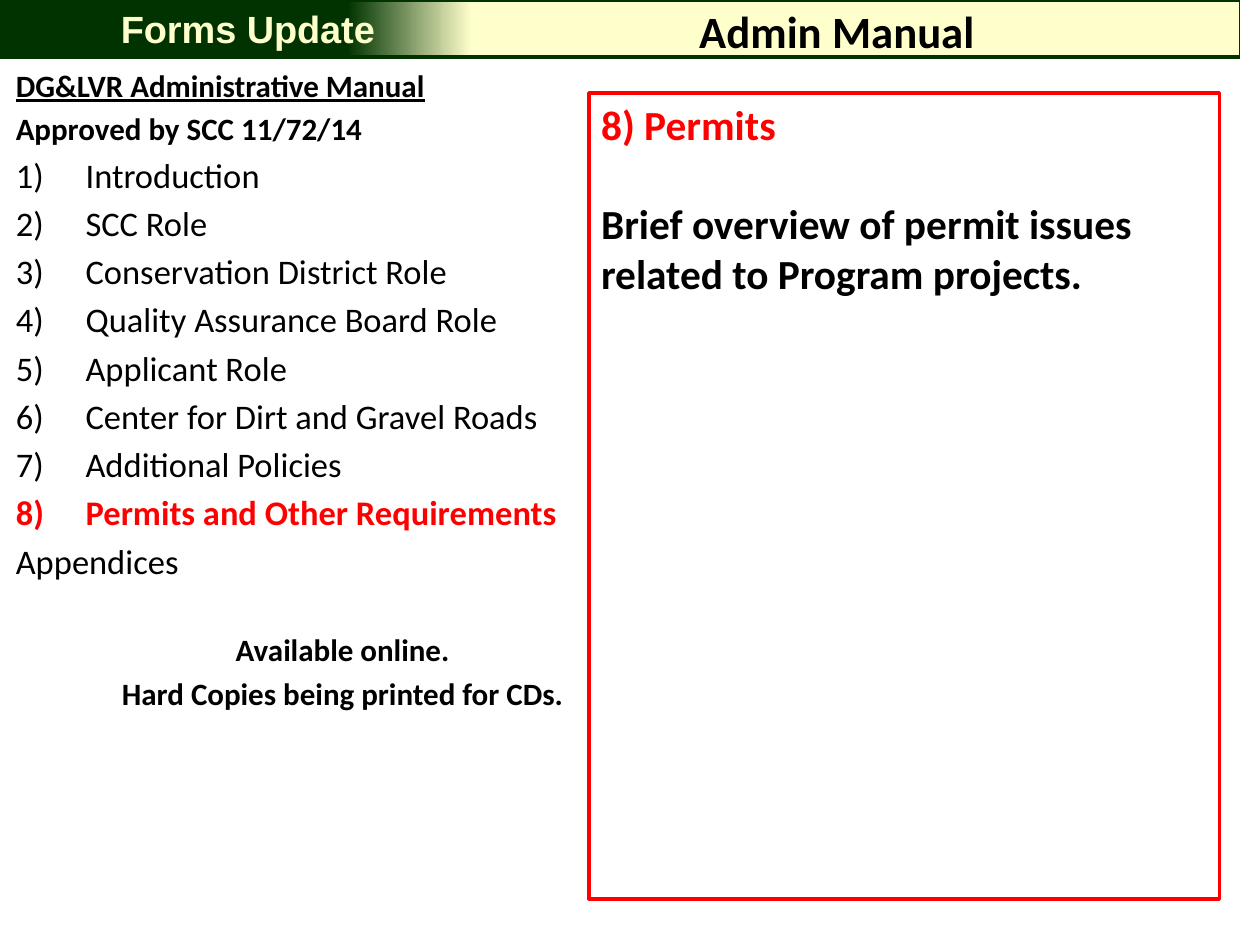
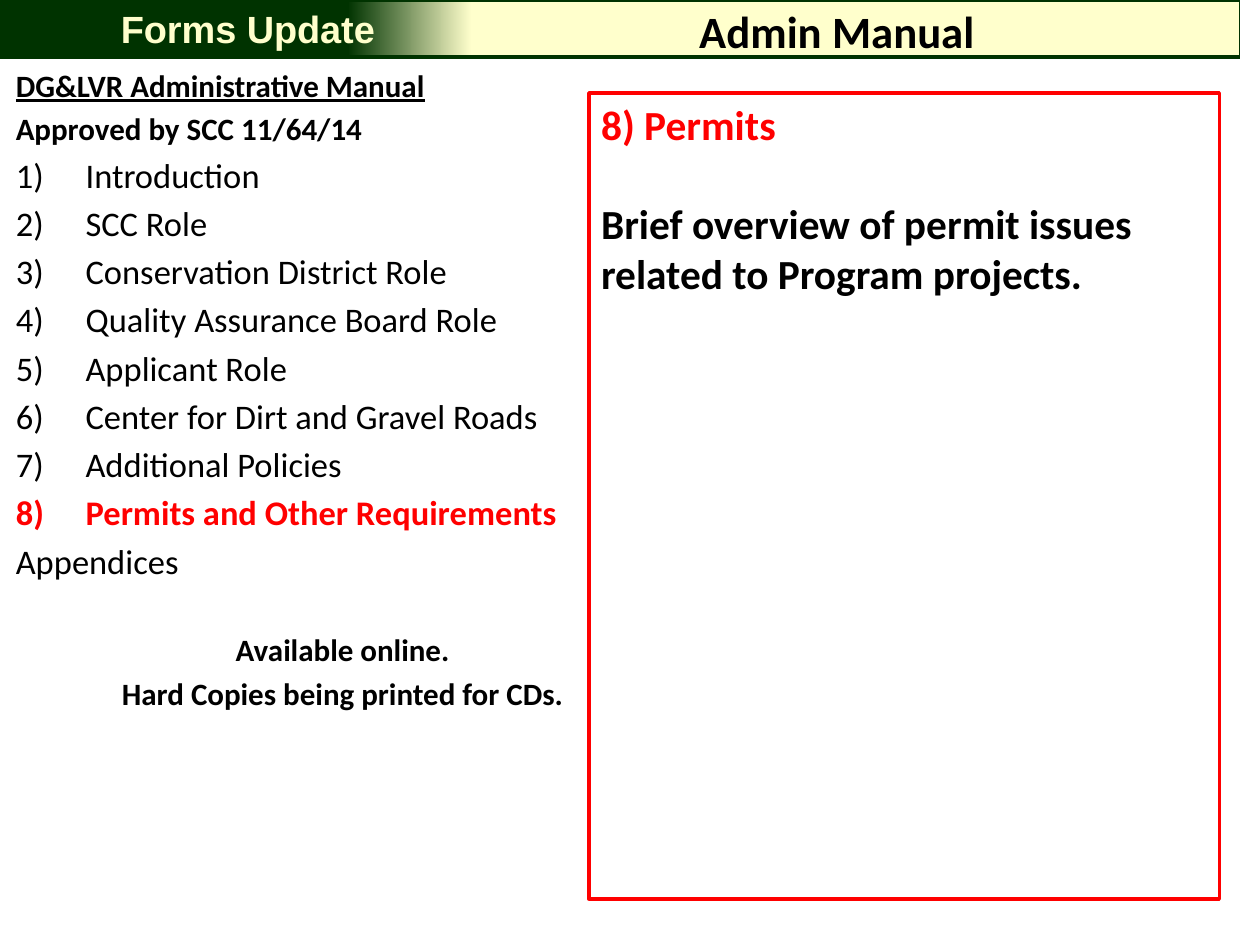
11/72/14: 11/72/14 -> 11/64/14
